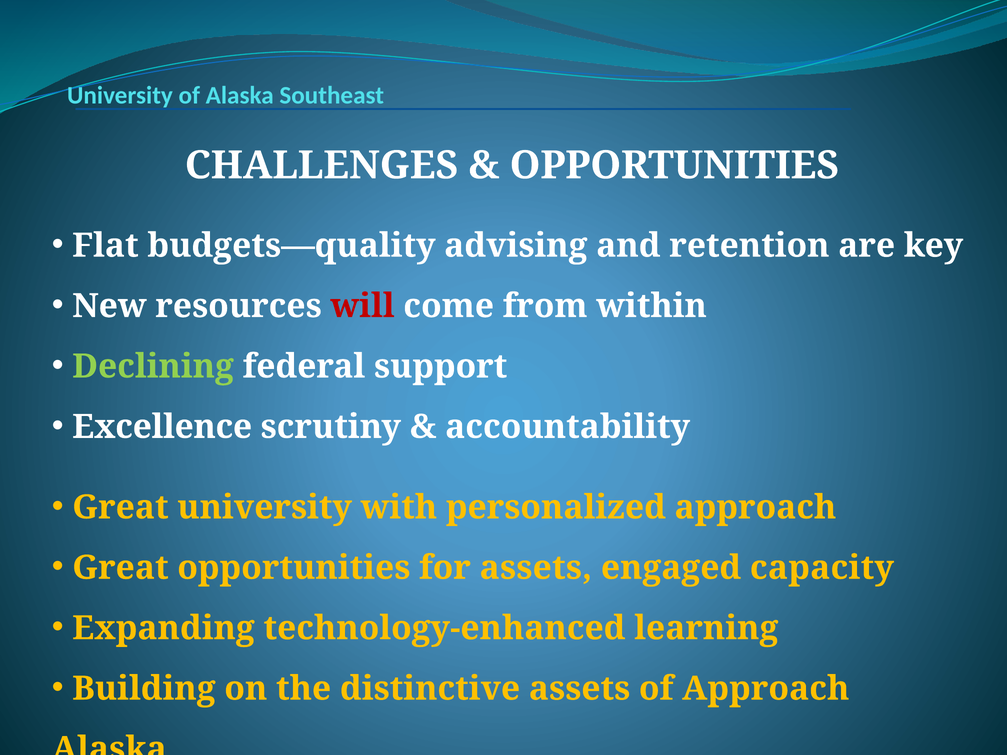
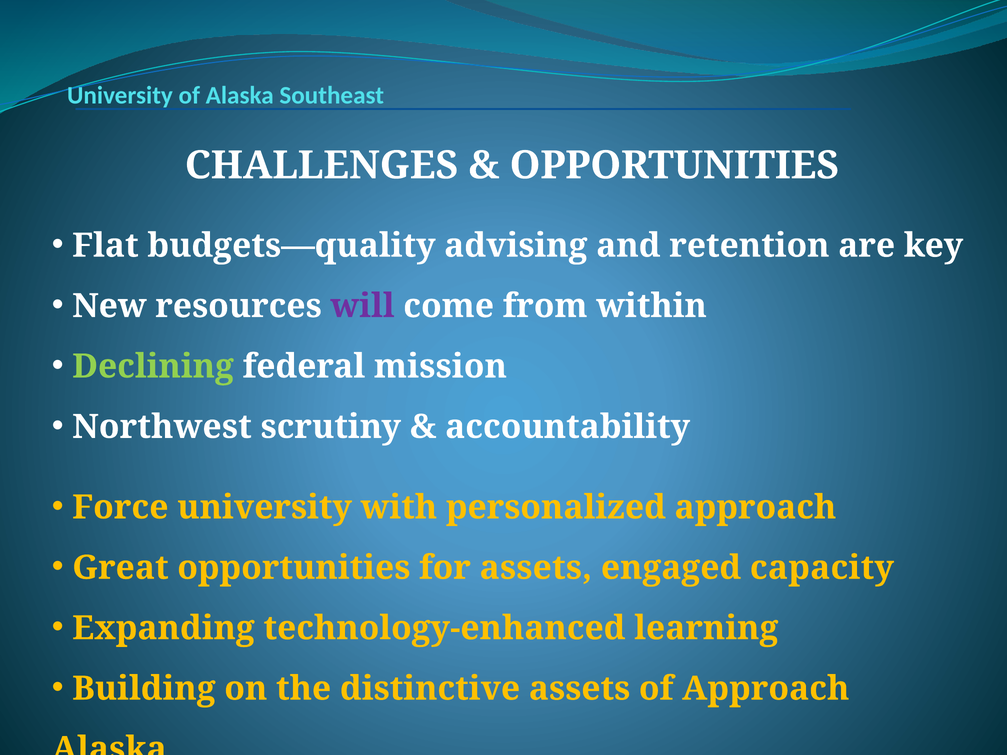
will colour: red -> purple
support: support -> mission
Excellence: Excellence -> Northwest
Great at (120, 508): Great -> Force
